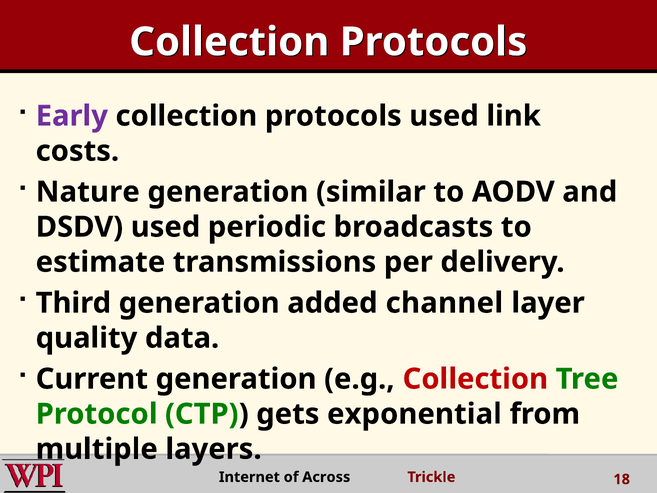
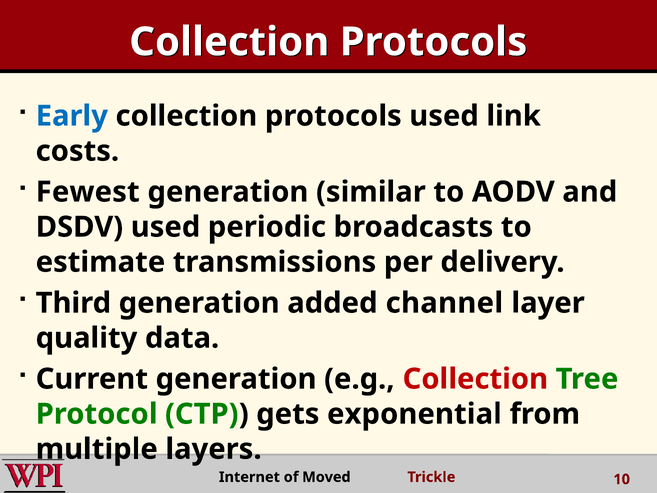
Early colour: purple -> blue
Nature: Nature -> Fewest
Across: Across -> Moved
18: 18 -> 10
